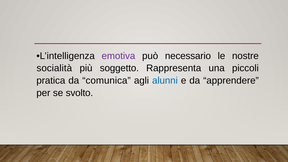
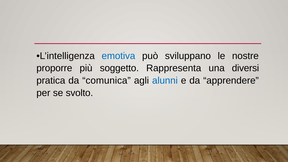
emotiva colour: purple -> blue
necessario: necessario -> sviluppano
socialità: socialità -> proporre
piccoli: piccoli -> diversi
